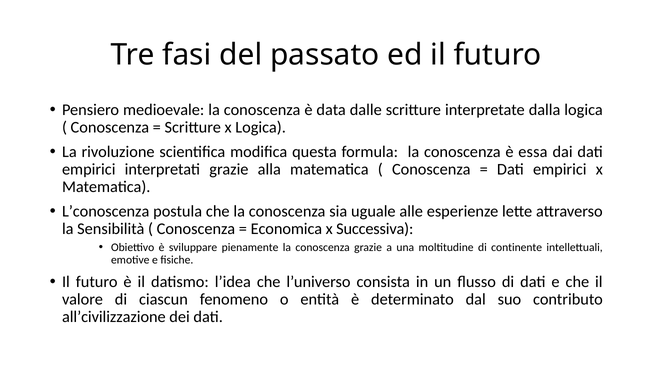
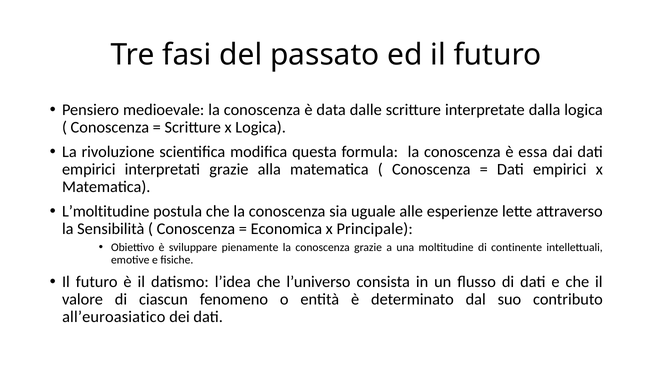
L’conoscenza: L’conoscenza -> L’moltitudine
Successiva: Successiva -> Principale
all’civilizzazione: all’civilizzazione -> all’euroasiatico
